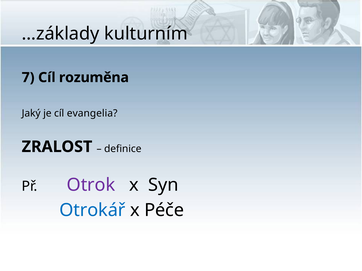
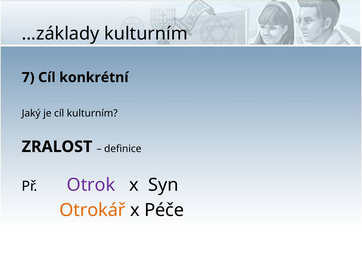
rozuměna: rozuměna -> konkrétní
cíl evangelia: evangelia -> kulturním
Otrokář colour: blue -> orange
